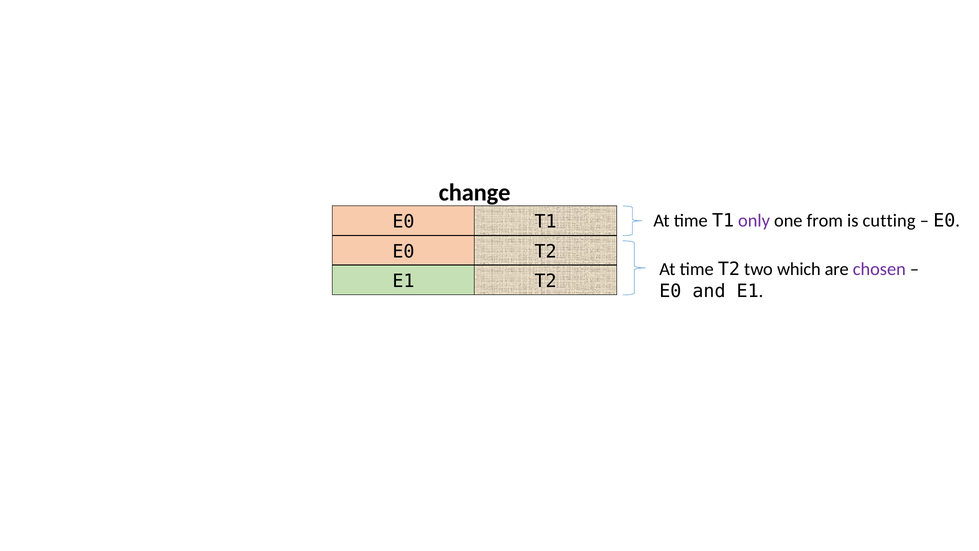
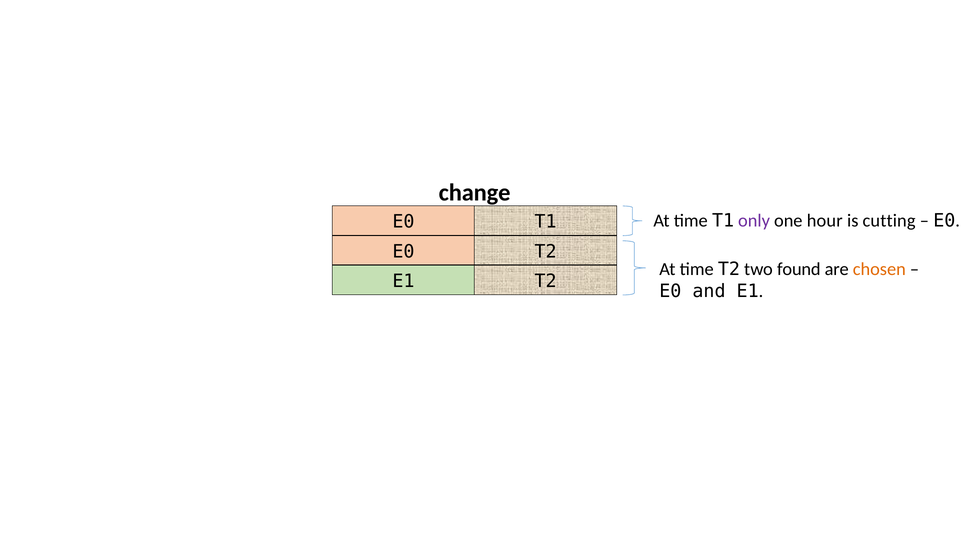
from: from -> hour
which: which -> found
chosen colour: purple -> orange
